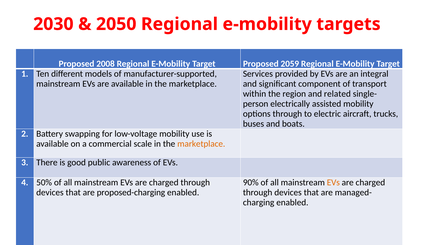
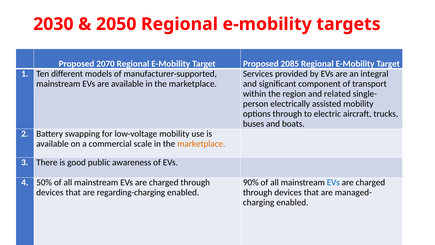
2008: 2008 -> 2070
2059: 2059 -> 2085
EVs at (333, 182) colour: orange -> blue
proposed-charging: proposed-charging -> regarding-charging
